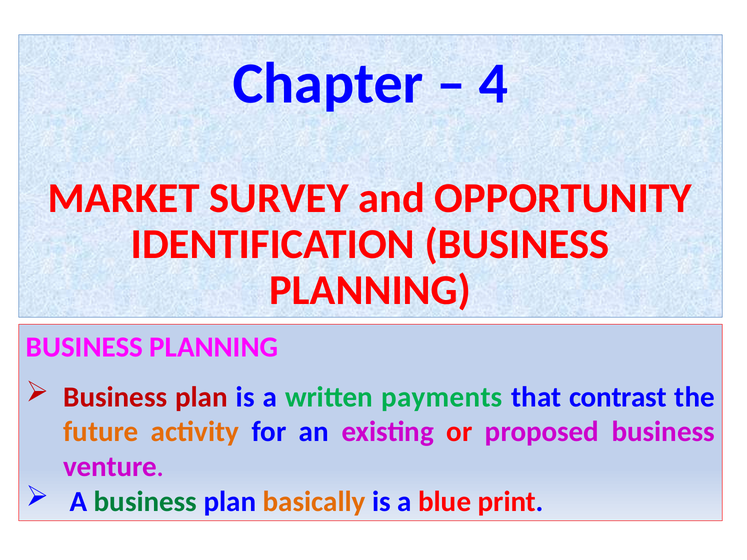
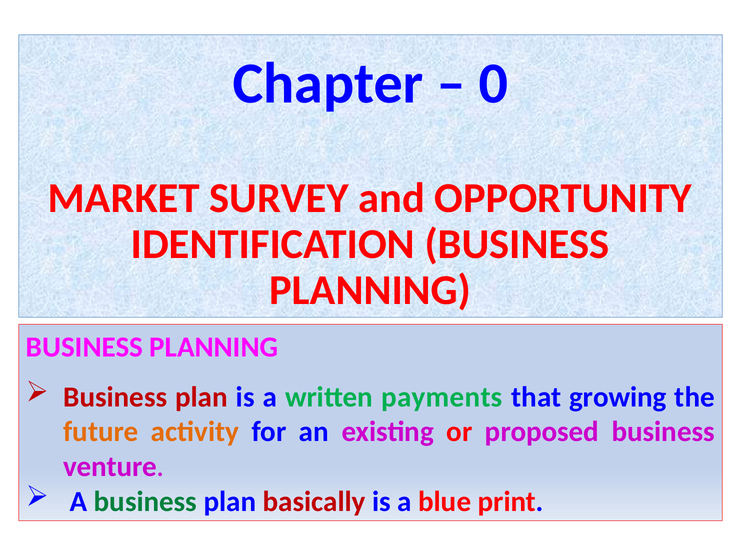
4: 4 -> 0
contrast: contrast -> growing
basically colour: orange -> red
